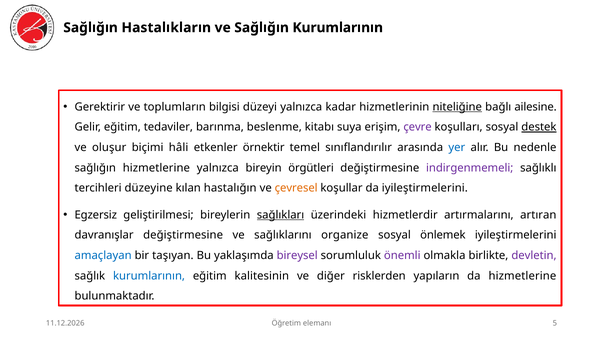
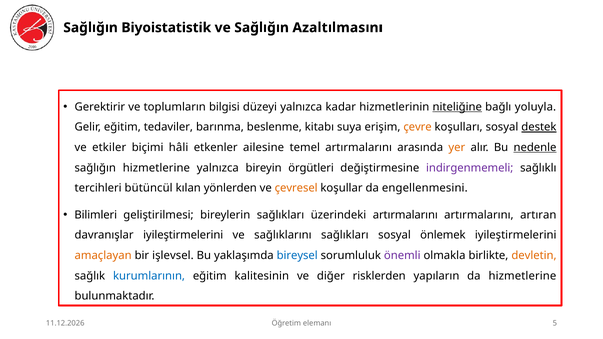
Hastalıkların: Hastalıkların -> Biyoistatistik
Sağlığın Kurumlarının: Kurumlarının -> Azaltılmasını
ailesine: ailesine -> yoluyla
çevre colour: purple -> orange
oluşur: oluşur -> etkiler
örnektir: örnektir -> ailesine
temel sınıflandırılır: sınıflandırılır -> artırmalarını
yer colour: blue -> orange
nedenle underline: none -> present
düzeyine: düzeyine -> bütüncül
hastalığın: hastalığın -> yönlerden
da iyileştirmelerini: iyileştirmelerini -> engellenmesini
Egzersiz: Egzersiz -> Bilimleri
sağlıkları at (281, 215) underline: present -> none
üzerindeki hizmetlerdir: hizmetlerdir -> artırmalarını
davranışlar değiştirmesine: değiştirmesine -> iyileştirmelerini
sağlıklarını organize: organize -> sağlıkları
amaçlayan colour: blue -> orange
taşıyan: taşıyan -> işlevsel
bireysel colour: purple -> blue
devletin colour: purple -> orange
